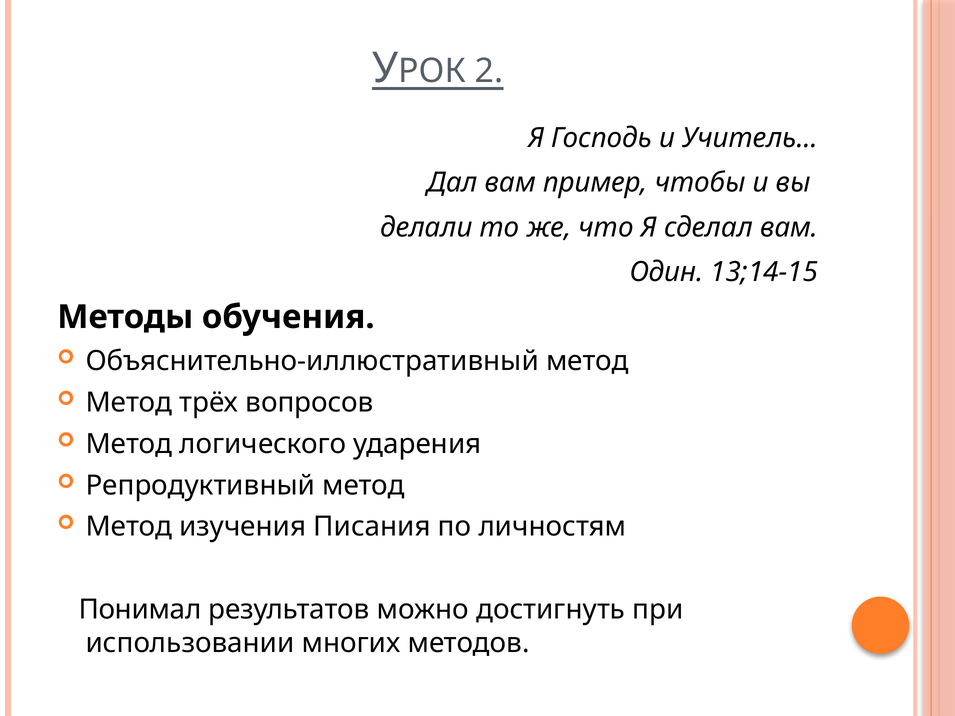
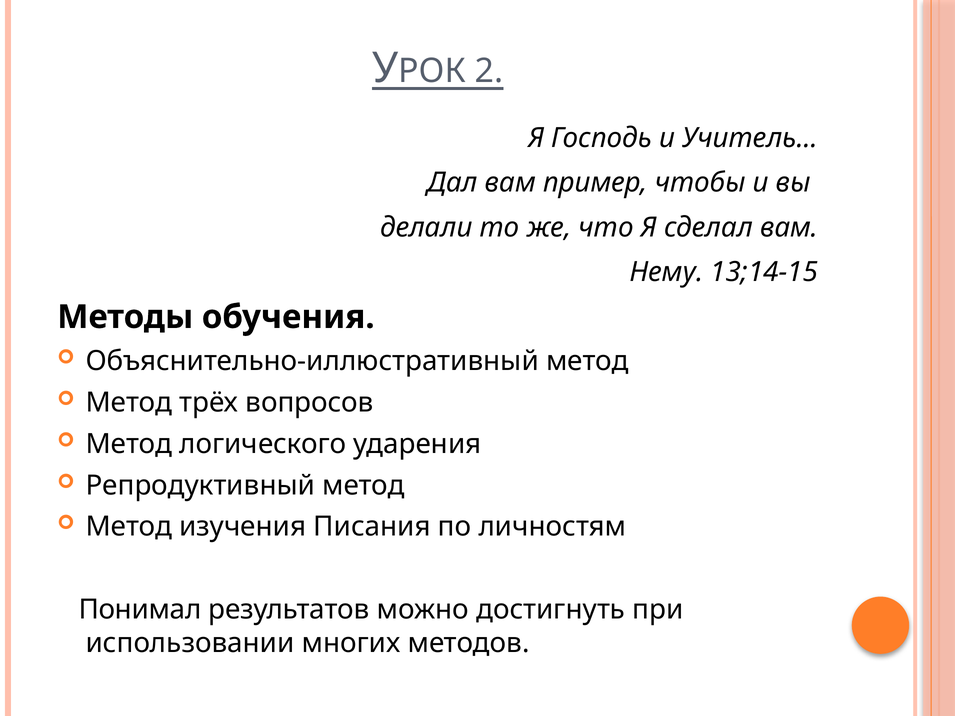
Один: Один -> Нему
